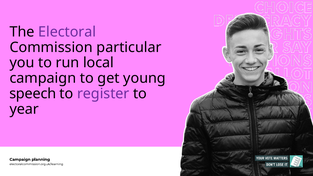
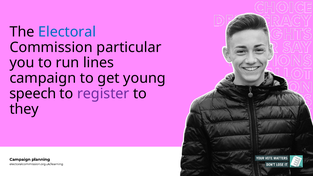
Electoral colour: purple -> blue
local: local -> lines
year: year -> they
